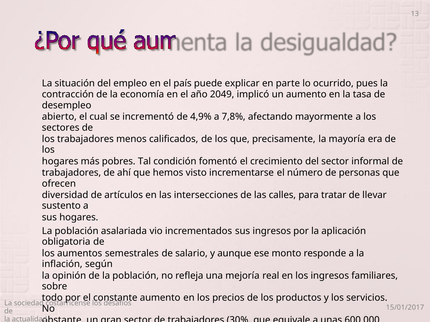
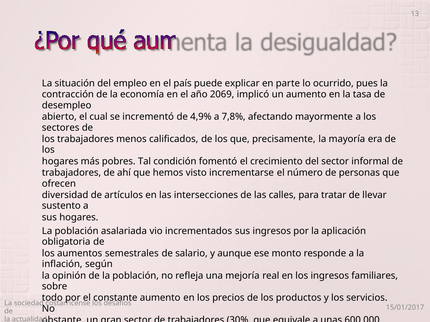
2049: 2049 -> 2069
